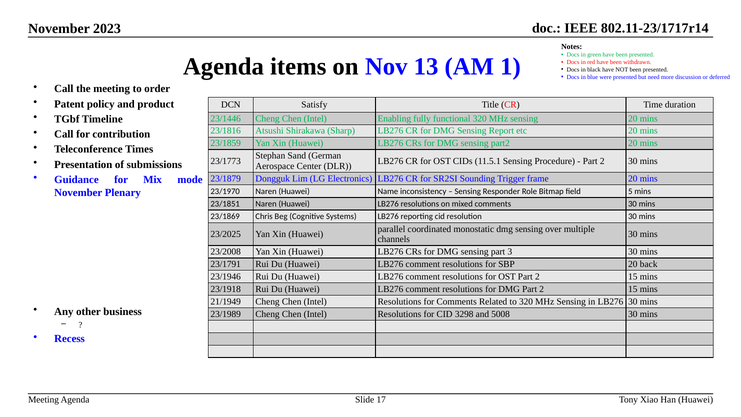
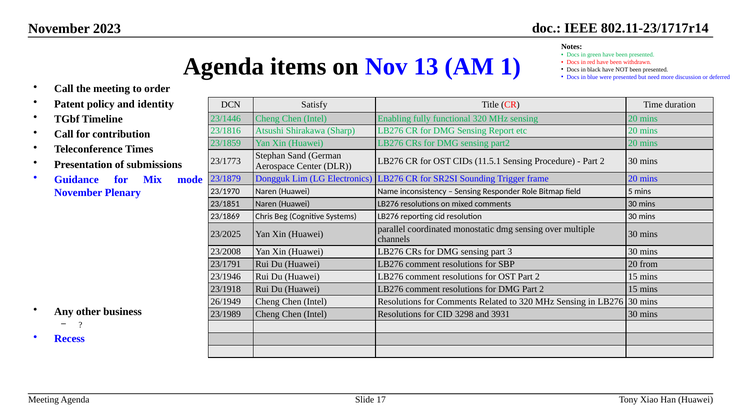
product: product -> identity
back: back -> from
21/1949: 21/1949 -> 26/1949
5008: 5008 -> 3931
